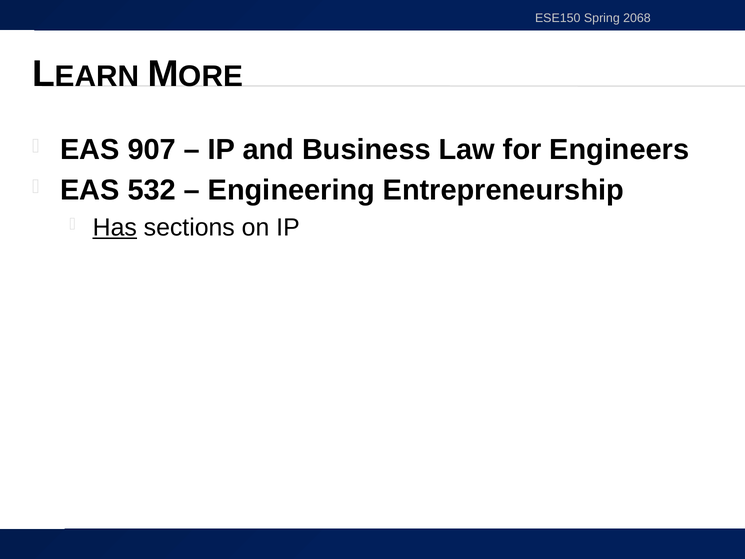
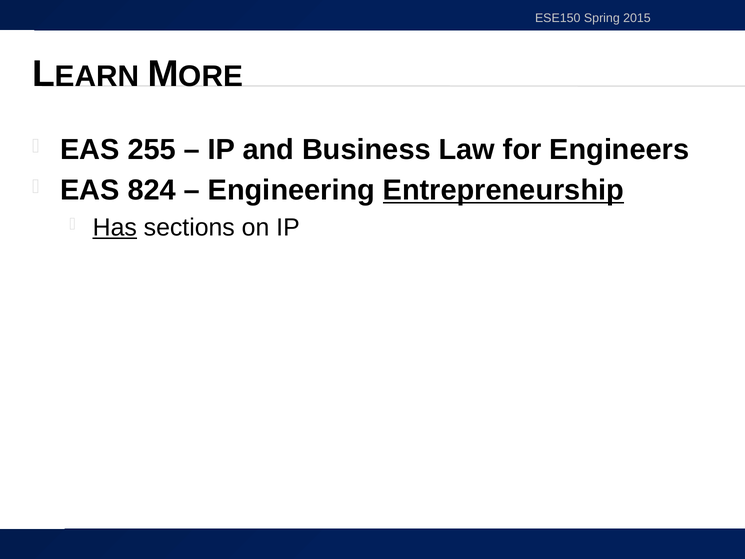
2068: 2068 -> 2015
907: 907 -> 255
532: 532 -> 824
Entrepreneurship underline: none -> present
